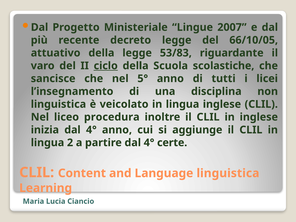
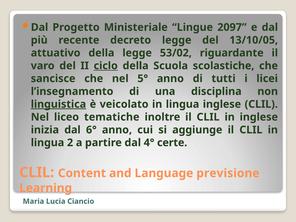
2007: 2007 -> 2097
66/10/05: 66/10/05 -> 13/10/05
53/83: 53/83 -> 53/02
linguistica at (58, 104) underline: none -> present
procedura: procedura -> tematiche
inizia dal 4°: 4° -> 6°
Language linguistica: linguistica -> previsione
